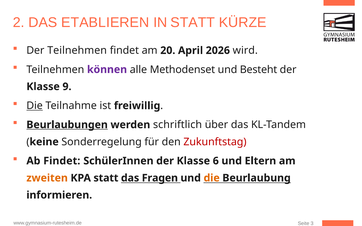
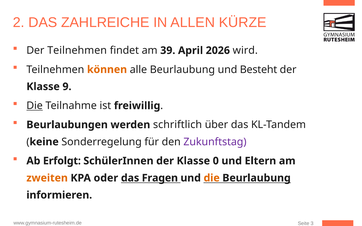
ETABLIEREN: ETABLIEREN -> ZAHLREICHE
IN STATT: STATT -> ALLEN
20: 20 -> 39
können colour: purple -> orange
alle Methodenset: Methodenset -> Beurlaubung
Beurlaubungen underline: present -> none
Zukunftstag colour: red -> purple
Ab Findet: Findet -> Erfolgt
6: 6 -> 0
KPA statt: statt -> oder
